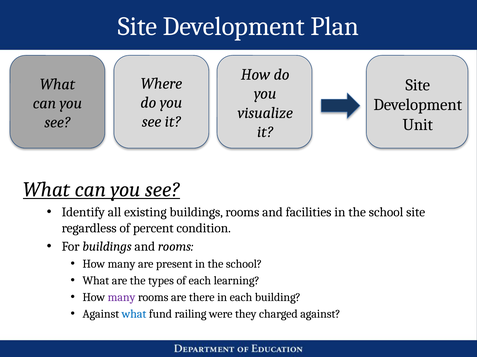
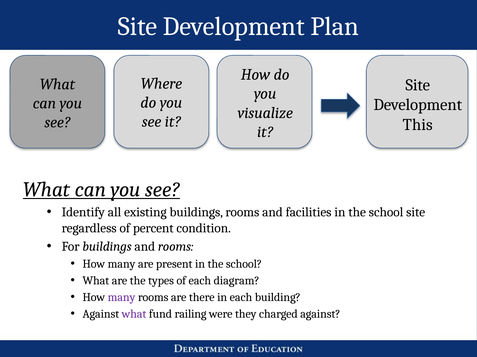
Unit: Unit -> This
learning: learning -> diagram
what at (134, 315) colour: blue -> purple
